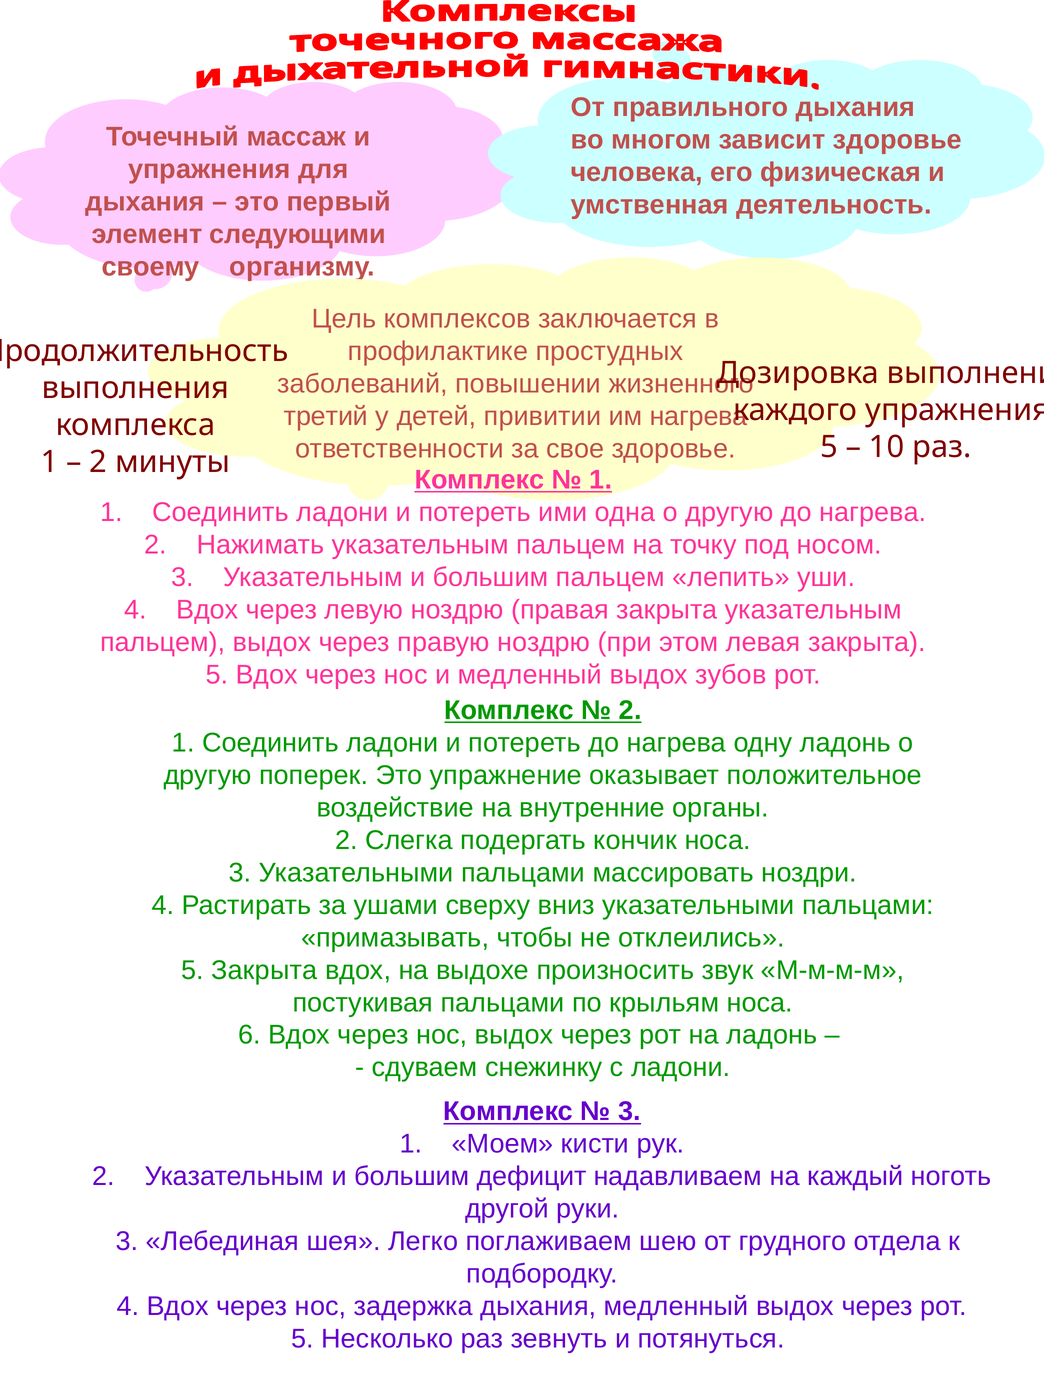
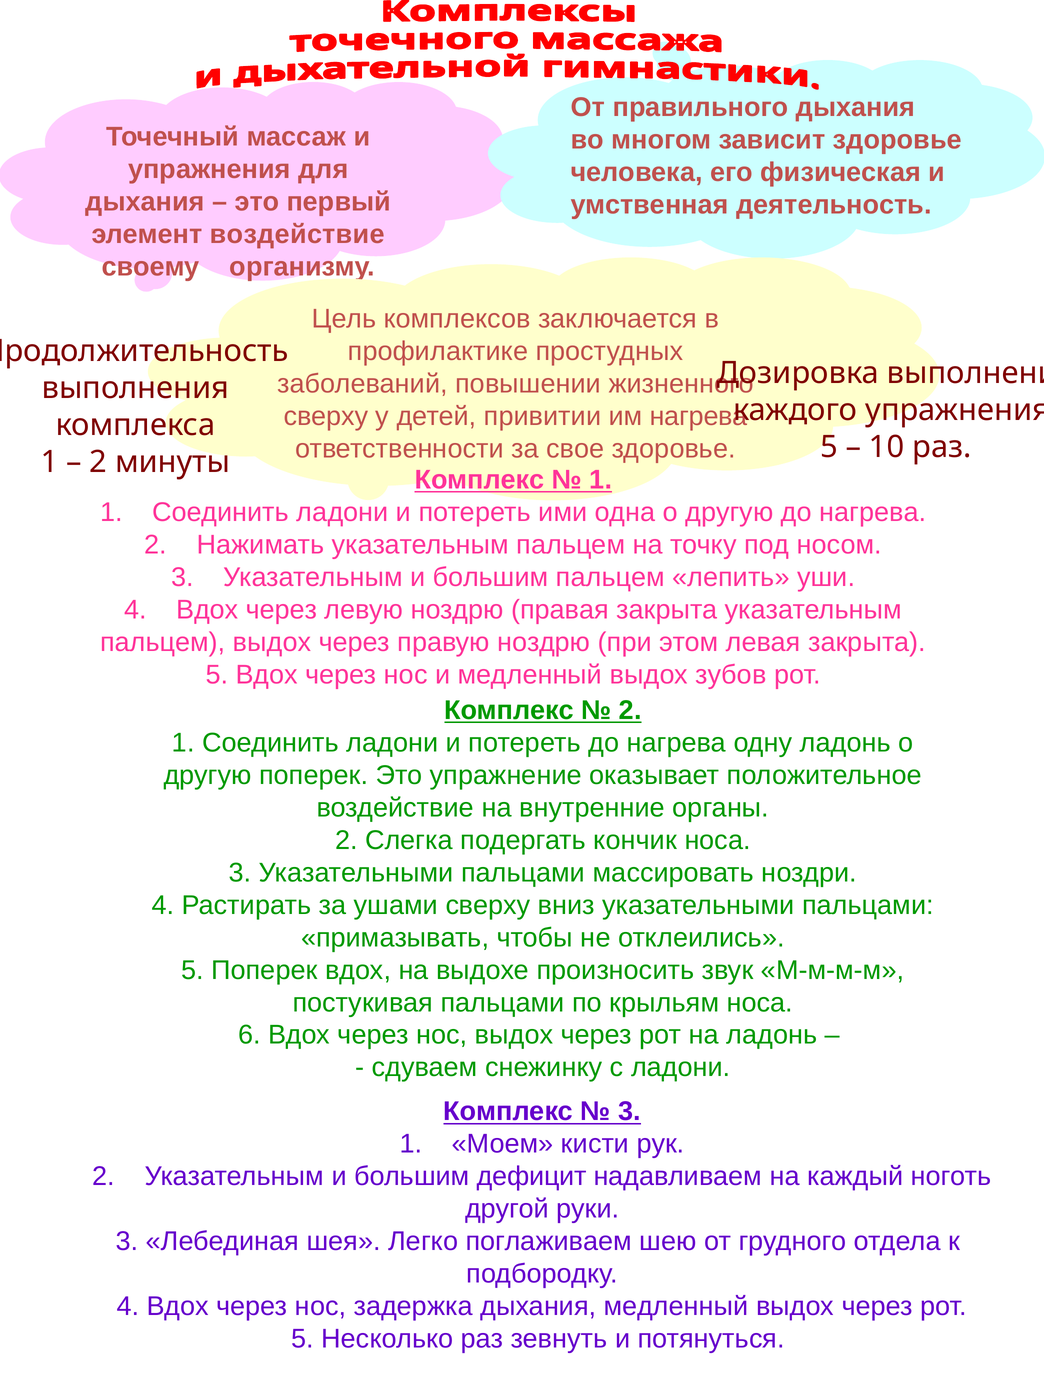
элемент следующими: следующими -> воздействие
третий at (326, 416): третий -> сверху
5 Закрыта: Закрыта -> Поперек
